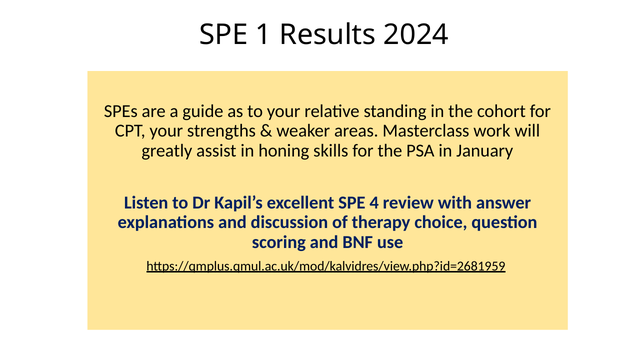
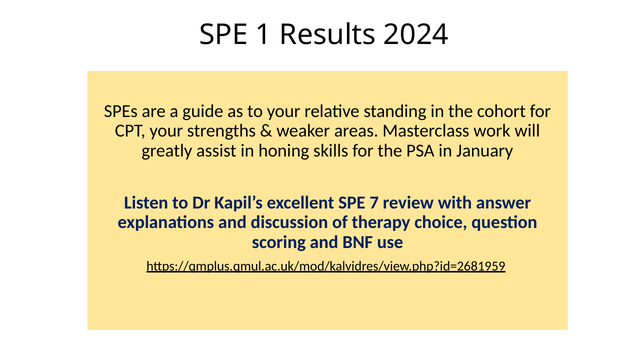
4: 4 -> 7
